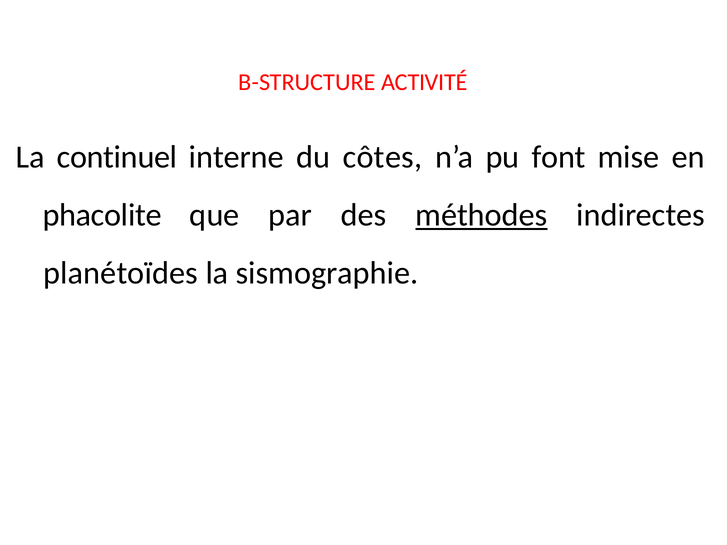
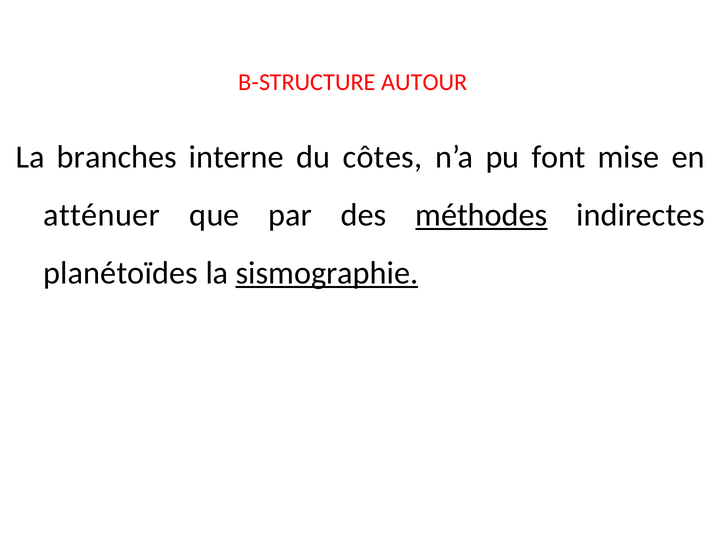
ACTIVITÉ: ACTIVITÉ -> AUTOUR
continuel: continuel -> branches
phacolite: phacolite -> atténuer
sismographie underline: none -> present
